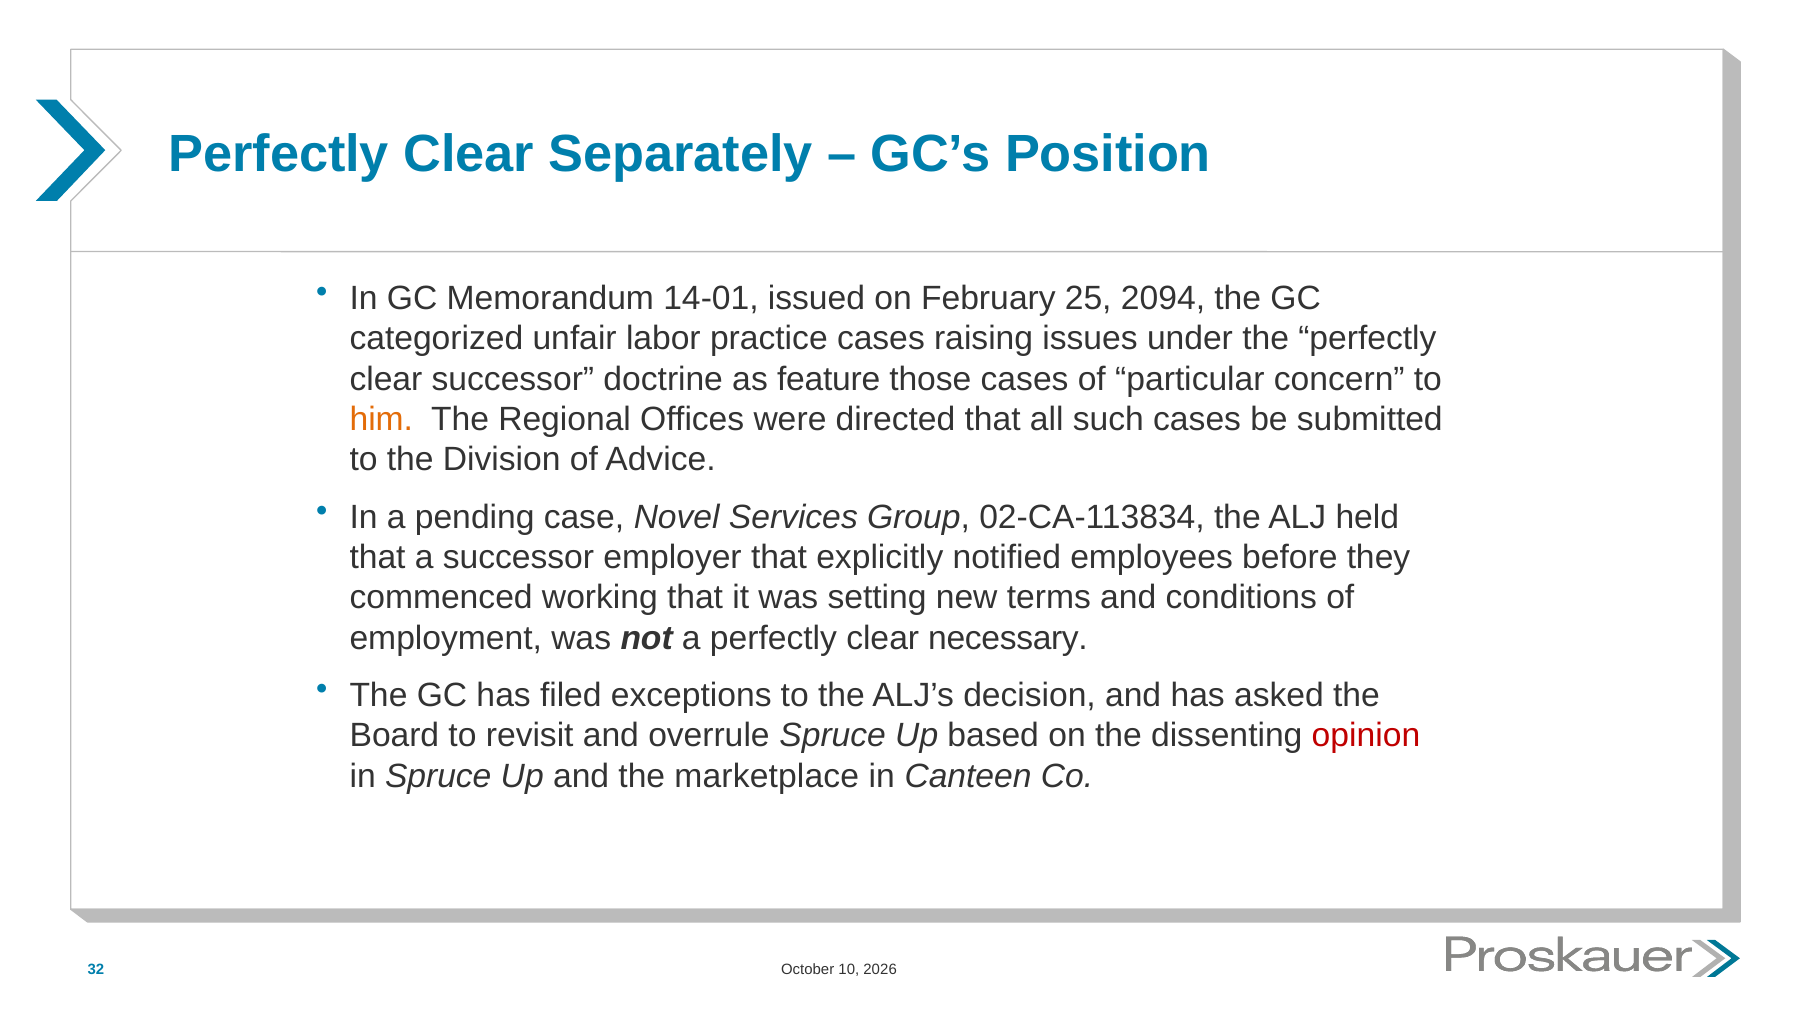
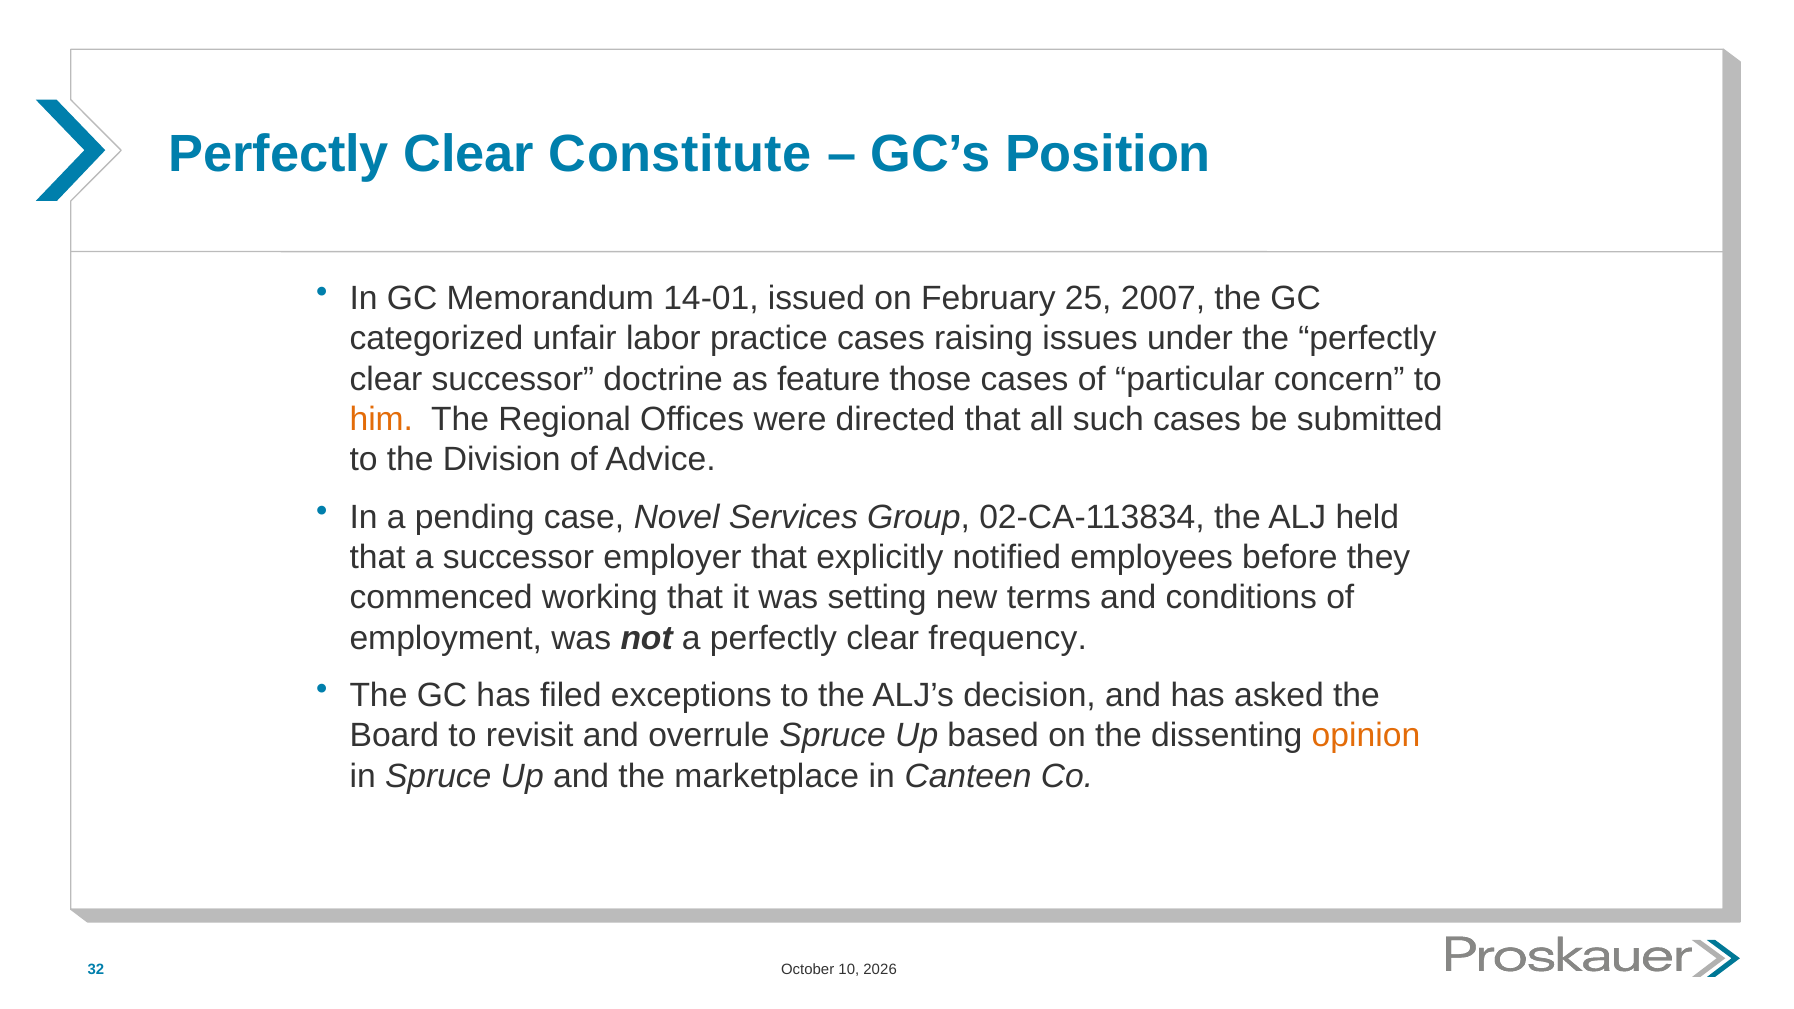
Separately: Separately -> Constitute
2094: 2094 -> 2007
necessary: necessary -> frequency
opinion colour: red -> orange
